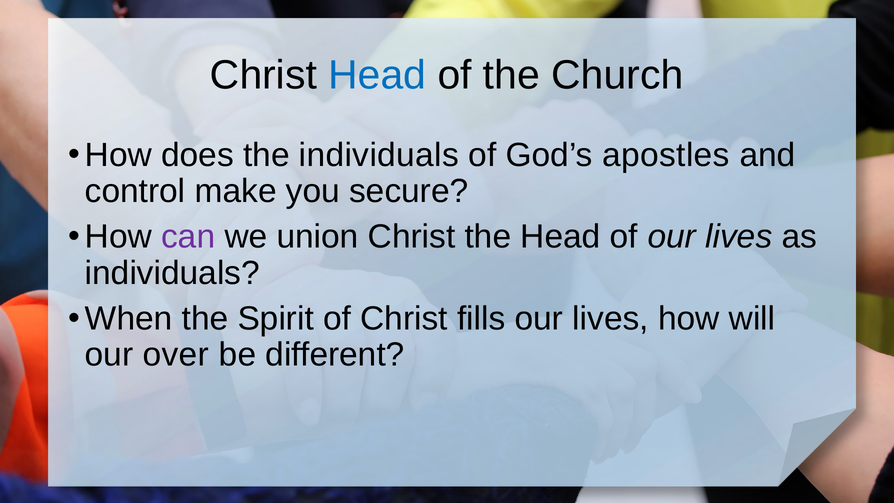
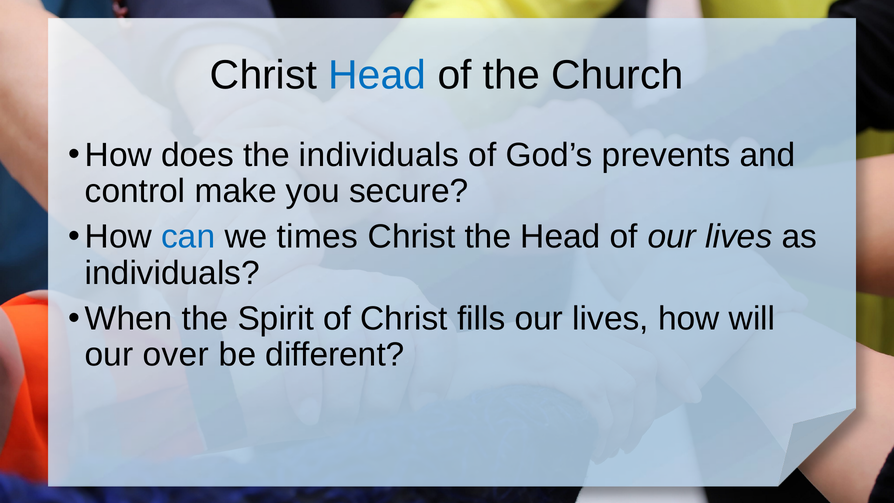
apostles: apostles -> prevents
can colour: purple -> blue
union: union -> times
